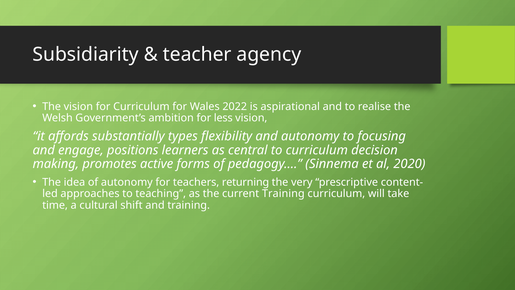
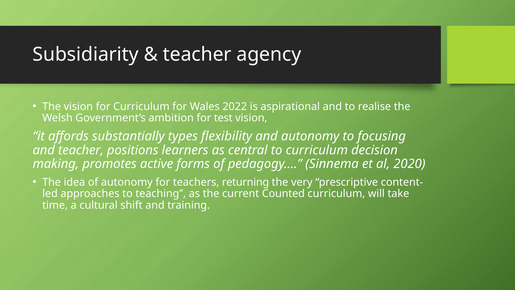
less: less -> test
and engage: engage -> teacher
current Training: Training -> Counted
